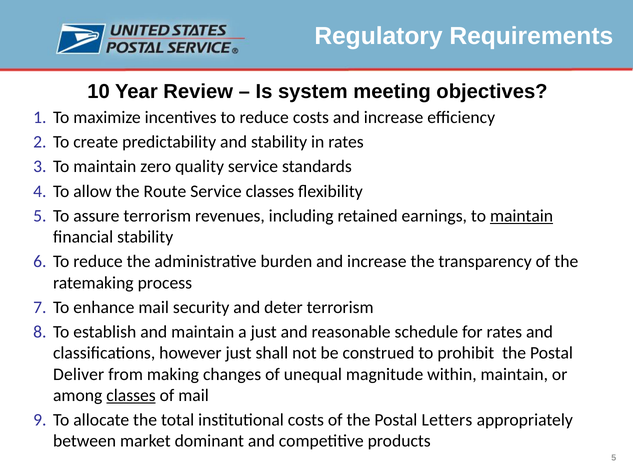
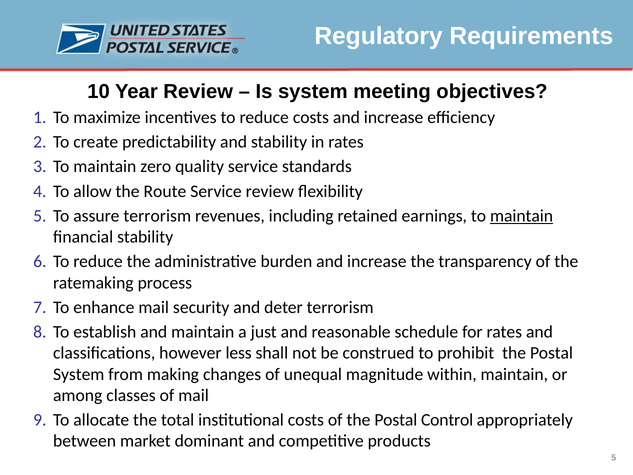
Service classes: classes -> review
however just: just -> less
Deliver at (79, 374): Deliver -> System
classes at (131, 395) underline: present -> none
Letters: Letters -> Control
